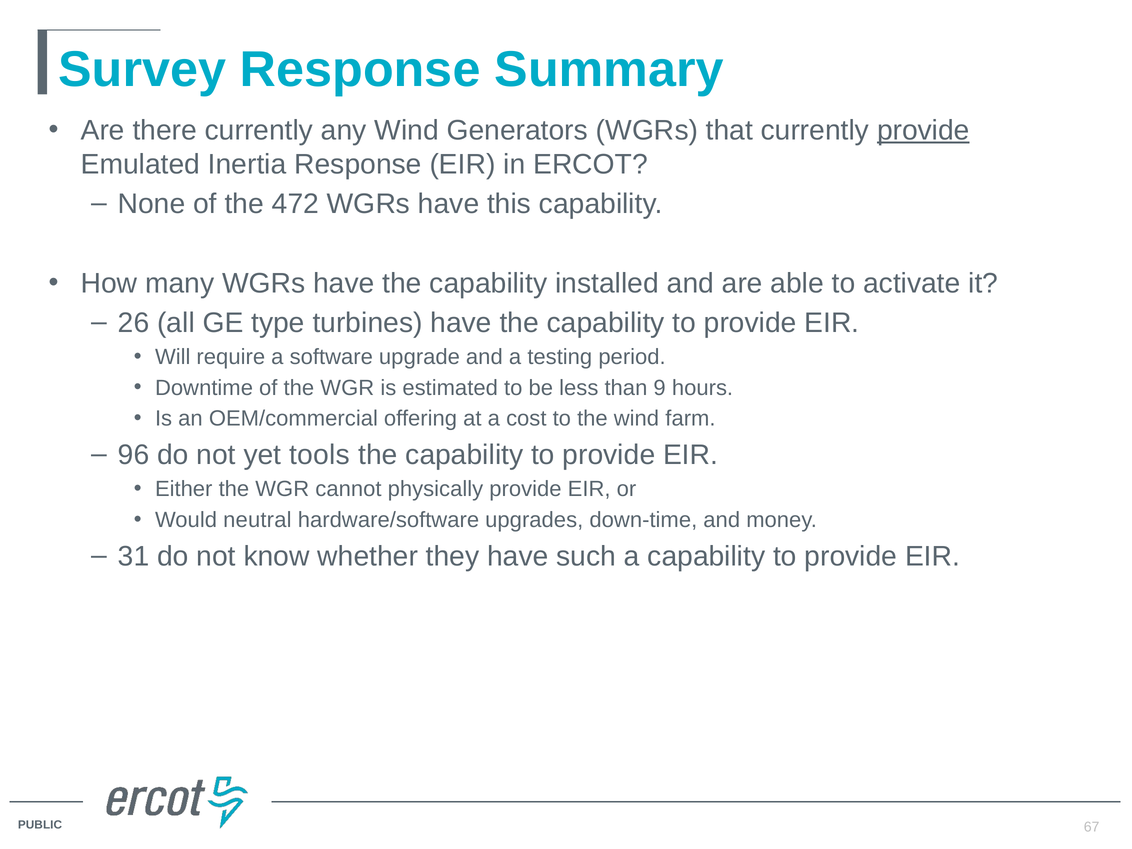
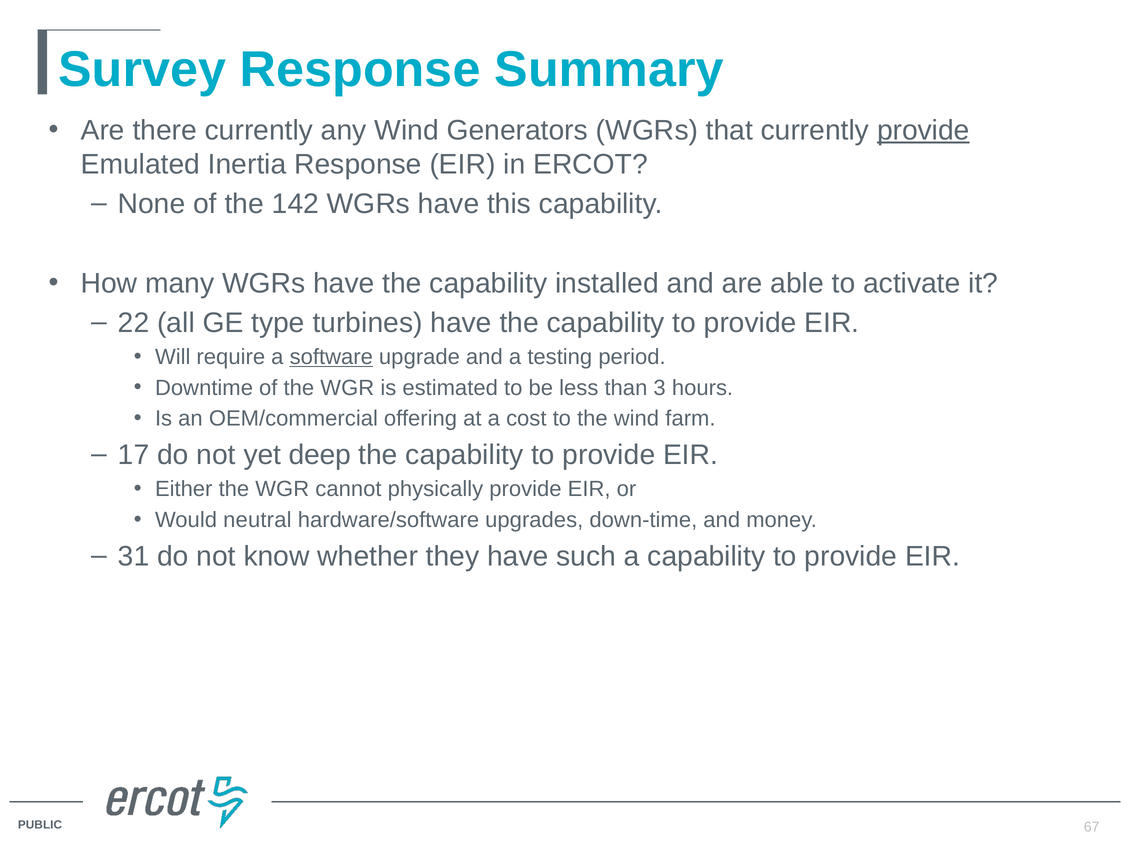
472: 472 -> 142
26: 26 -> 22
software underline: none -> present
9: 9 -> 3
96: 96 -> 17
tools: tools -> deep
